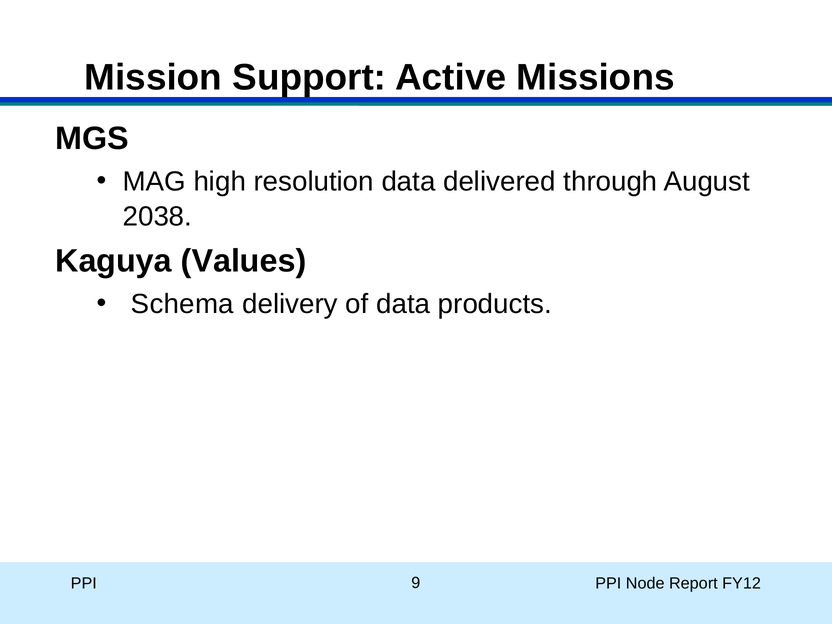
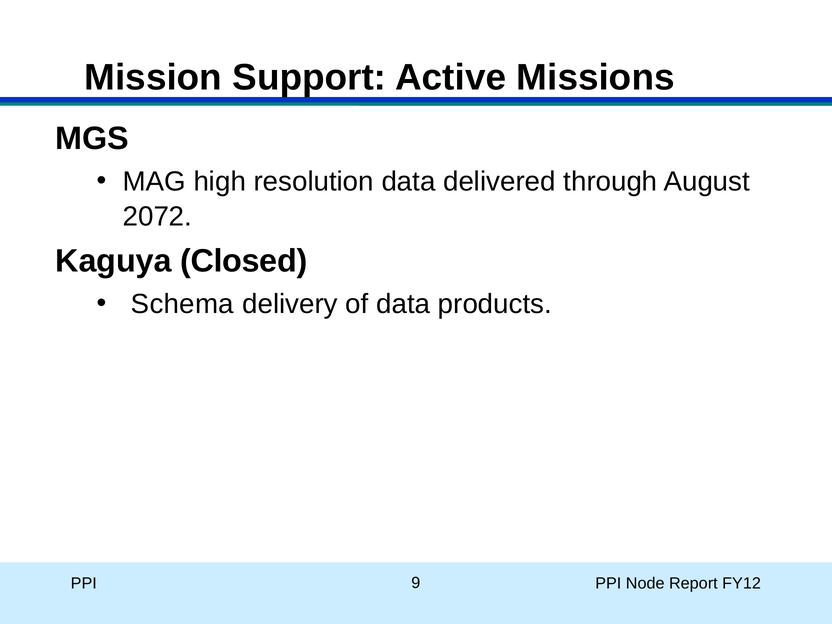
2038: 2038 -> 2072
Values: Values -> Closed
